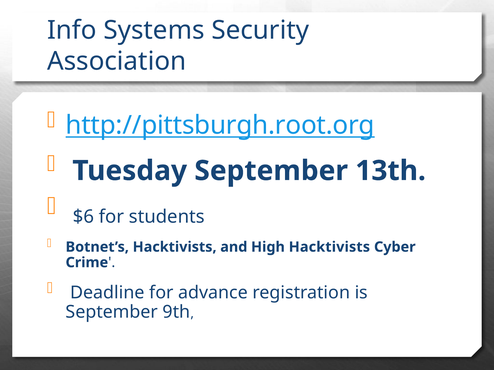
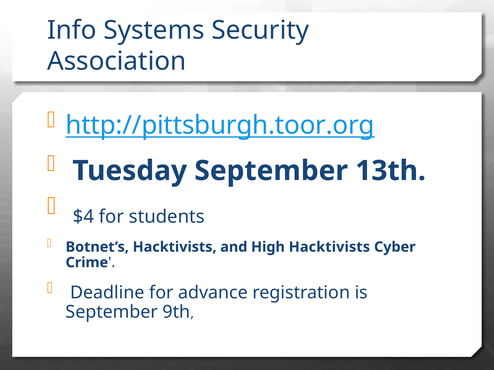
http://pittsburgh.root.org: http://pittsburgh.root.org -> http://pittsburgh.toor.org
$6: $6 -> $4
